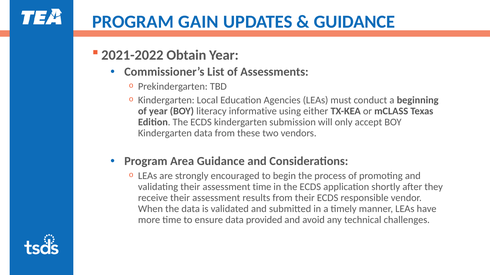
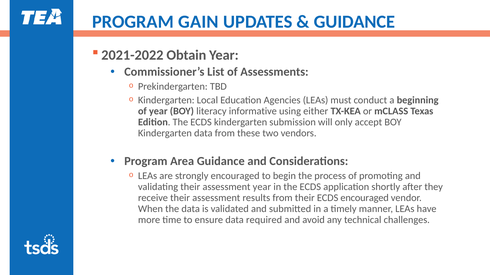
assessment time: time -> year
ECDS responsible: responsible -> encouraged
provided: provided -> required
